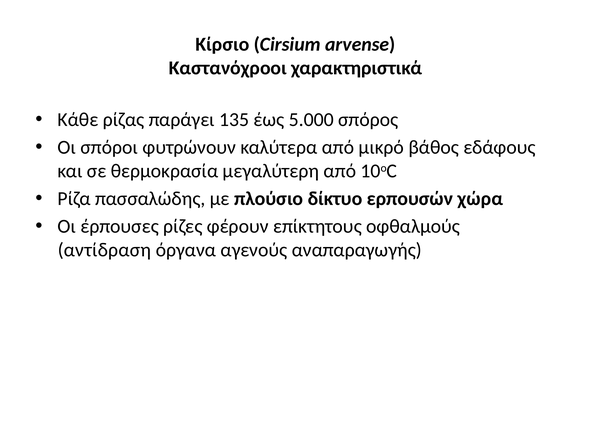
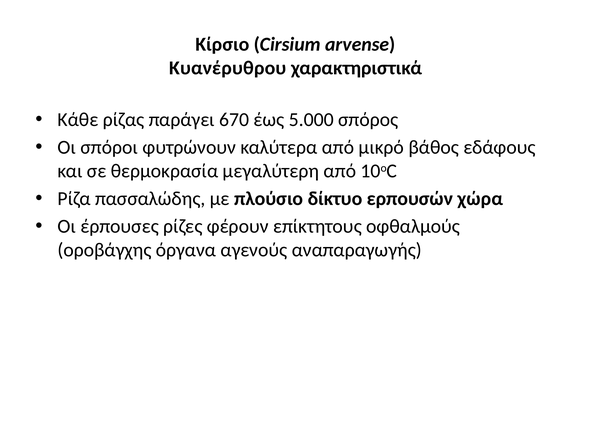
Καστανόχροοι: Καστανόχροοι -> Κυανέρυθρου
135: 135 -> 670
αντίδραση: αντίδραση -> οροβάγχης
